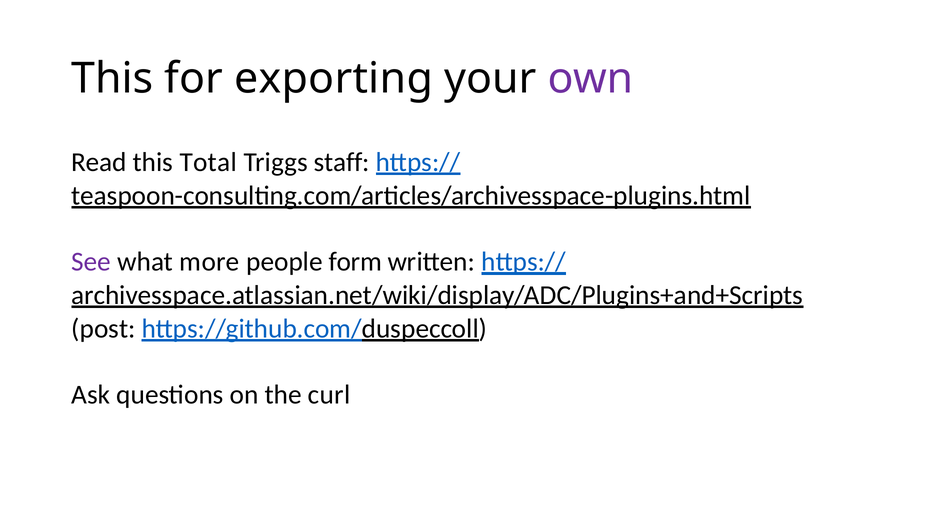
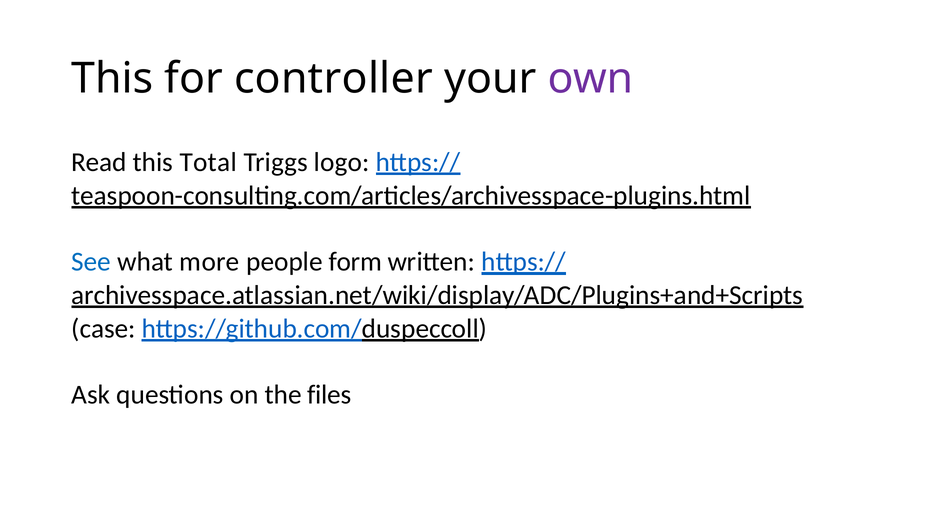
exporting: exporting -> controller
staff: staff -> logo
See colour: purple -> blue
post: post -> case
curl: curl -> files
